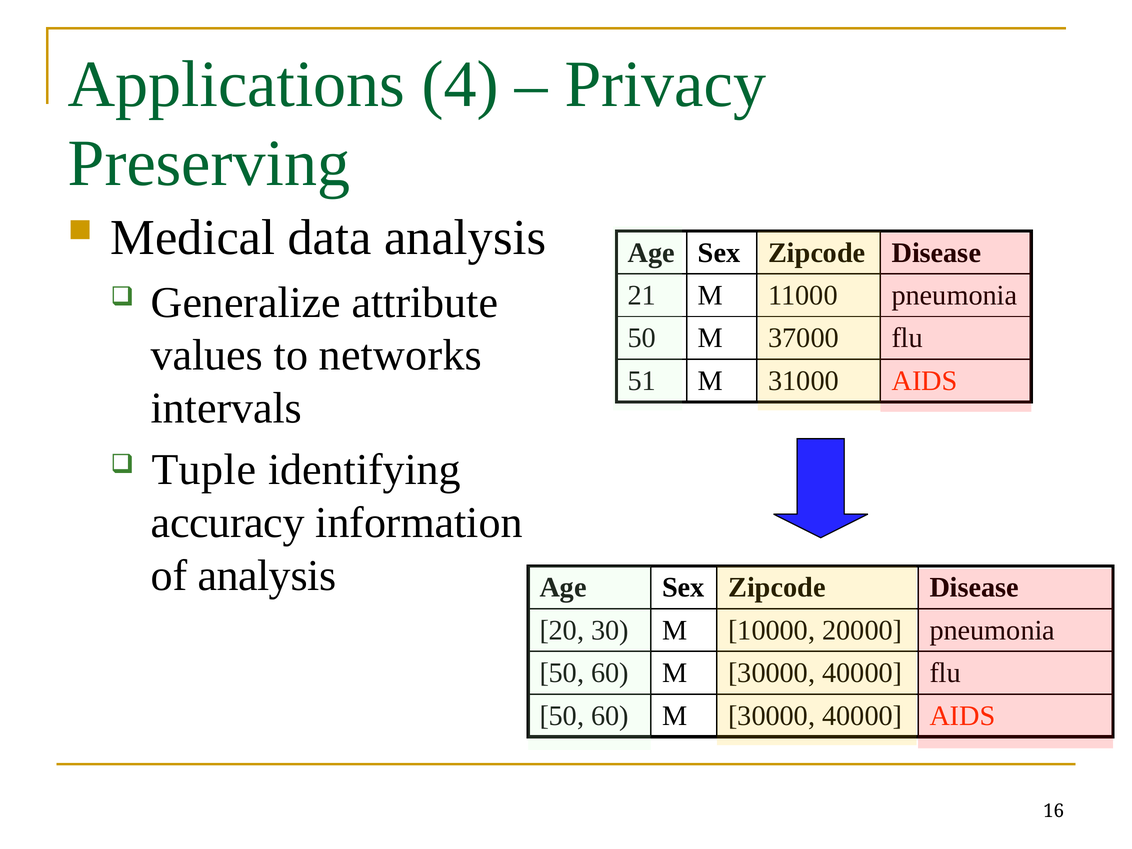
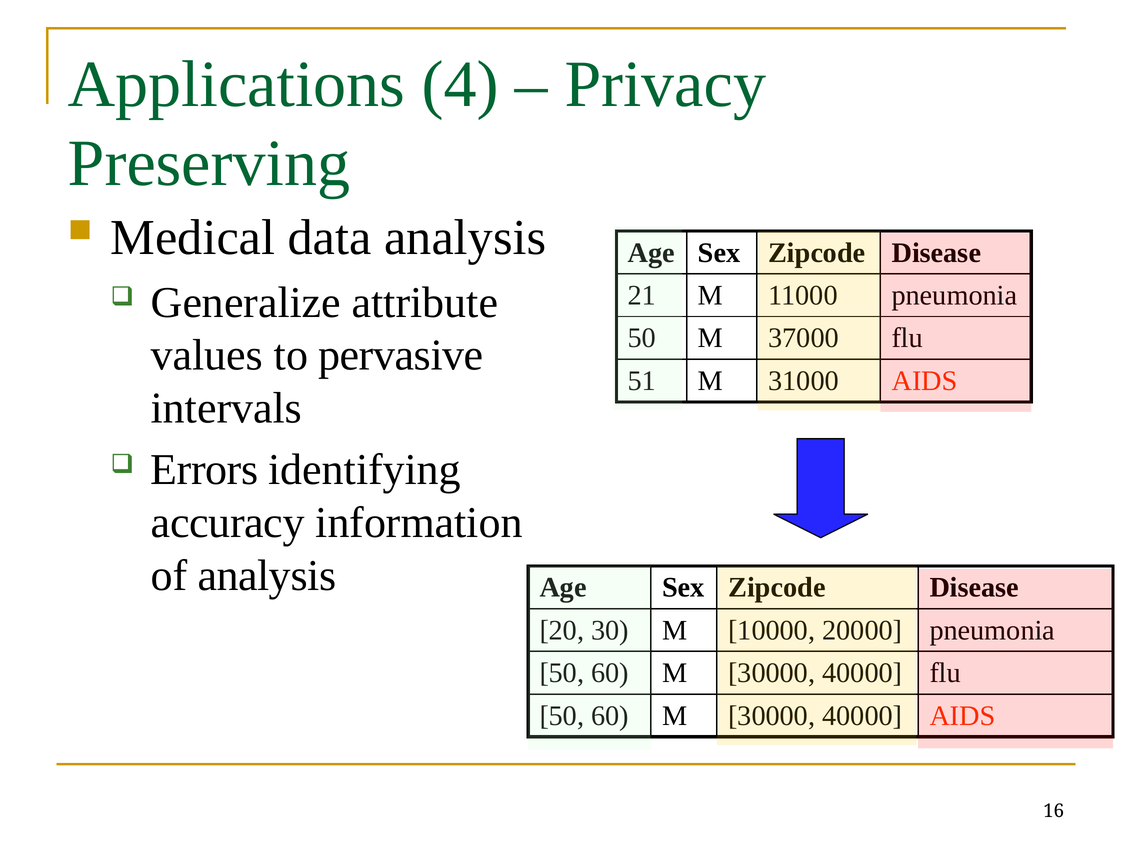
networks: networks -> pervasive
Tuple: Tuple -> Errors
